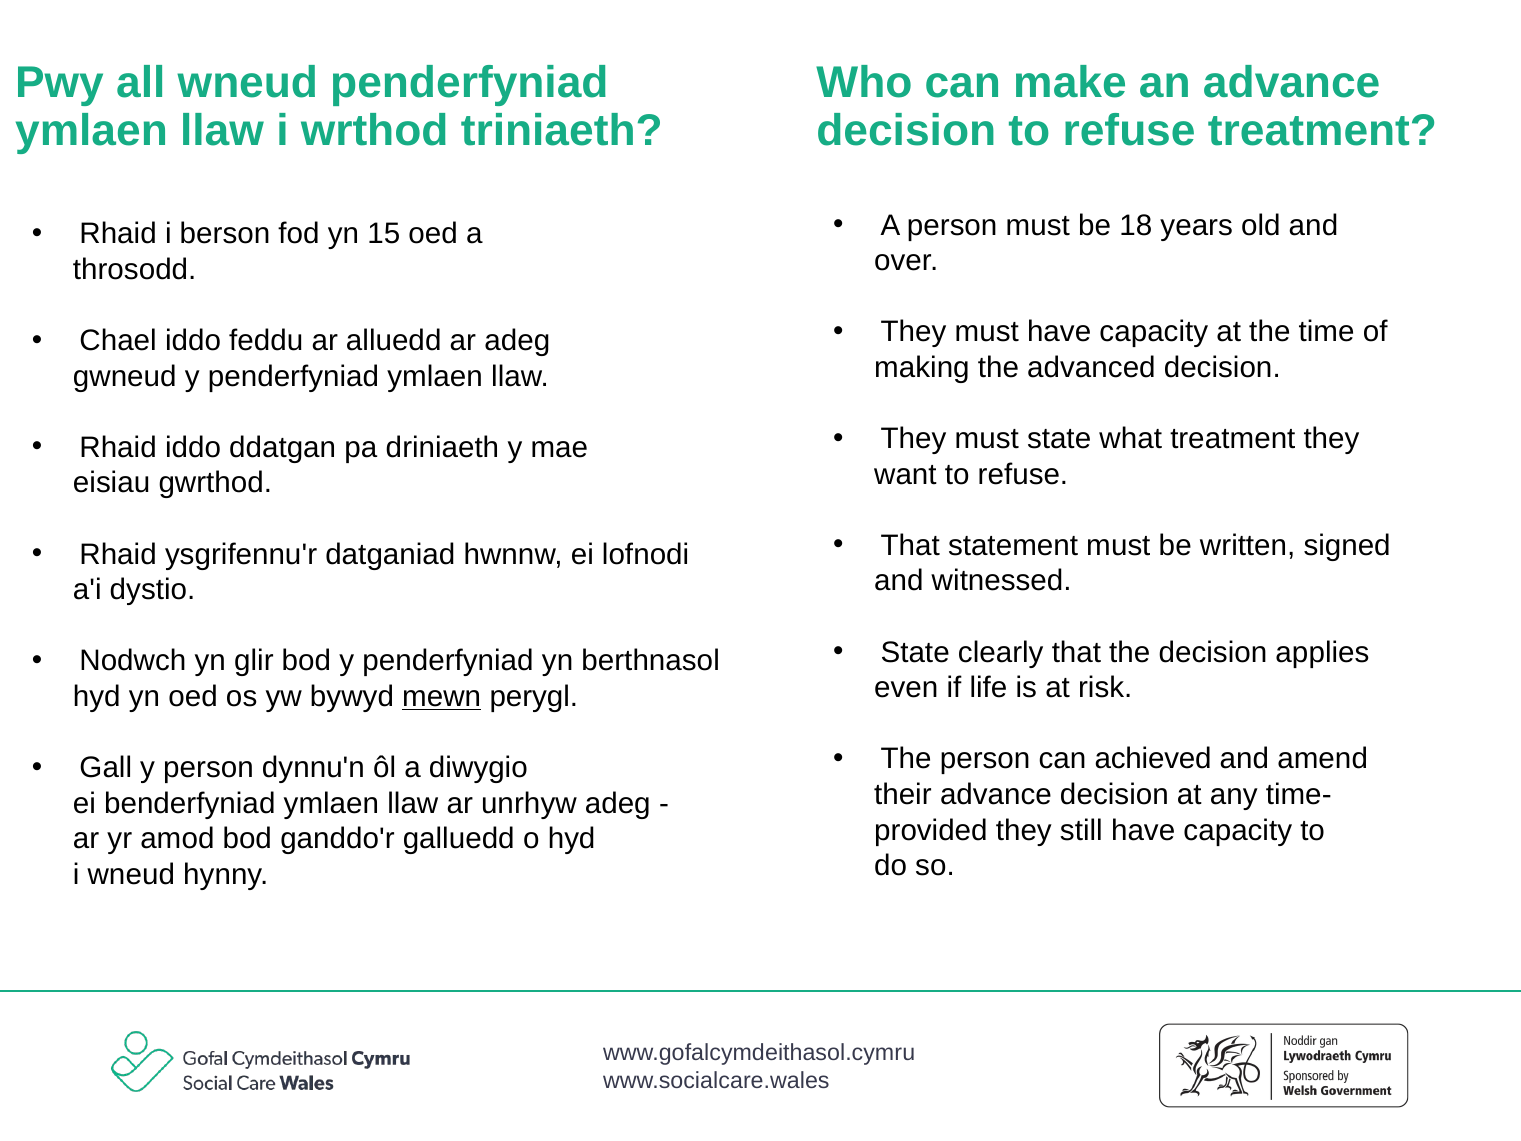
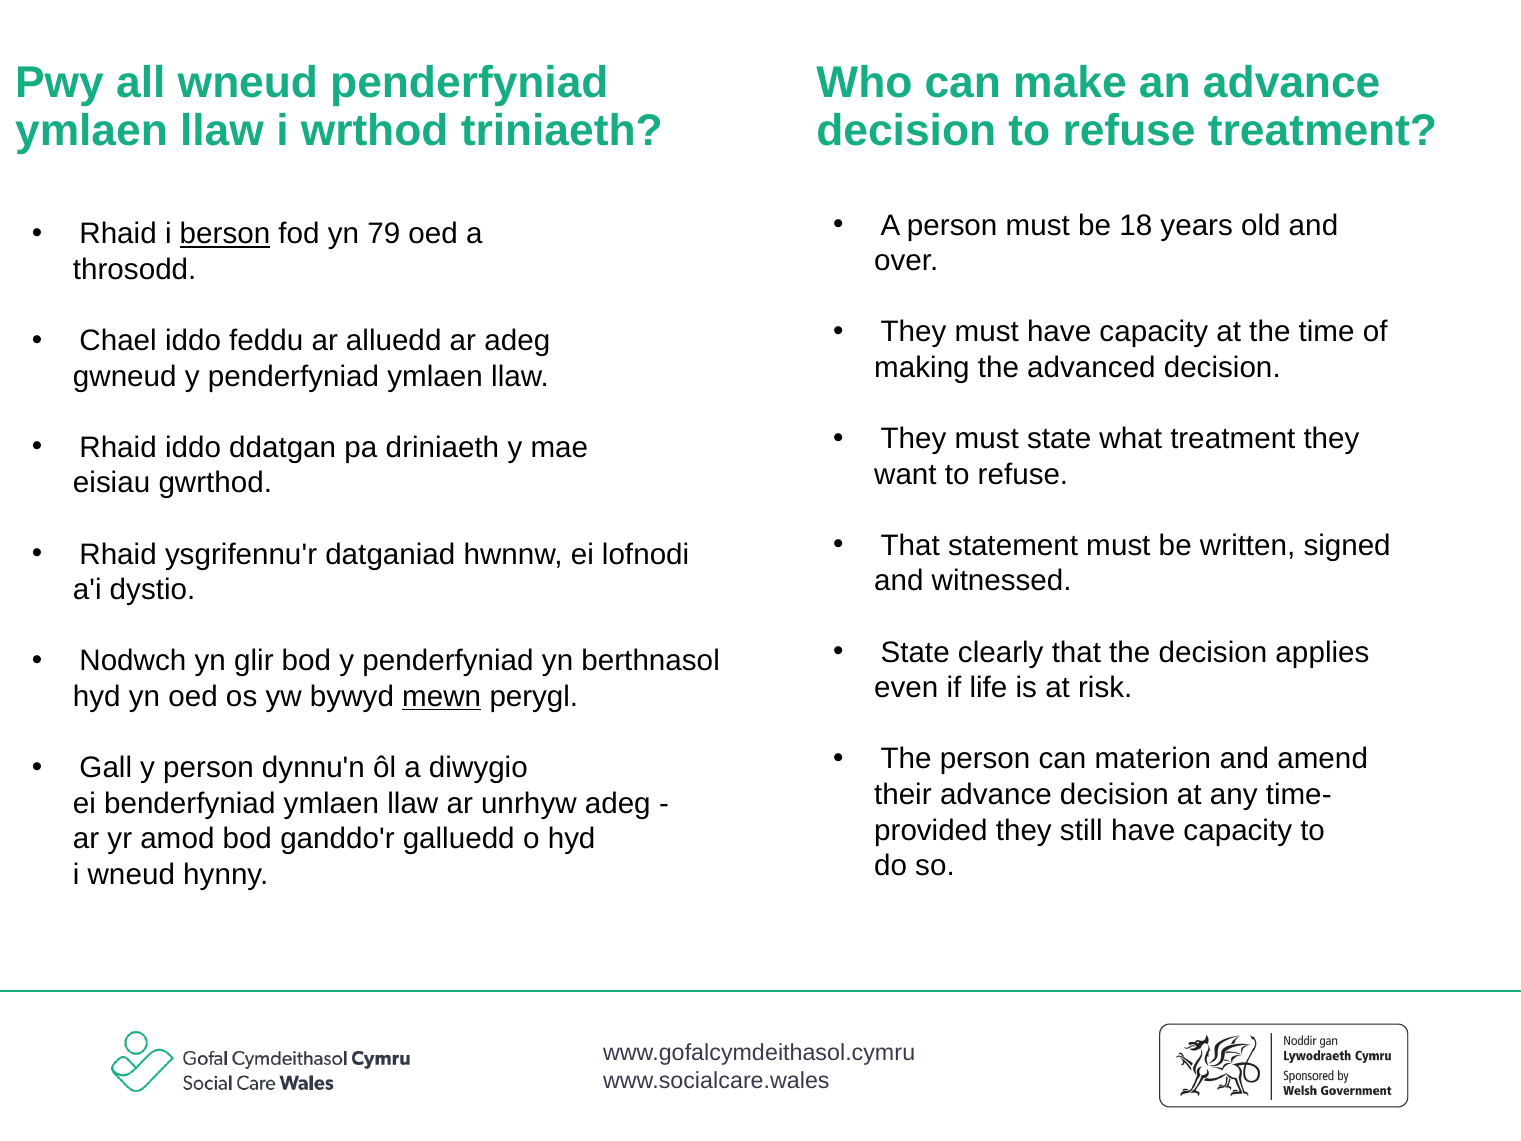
berson underline: none -> present
15: 15 -> 79
achieved: achieved -> materion
